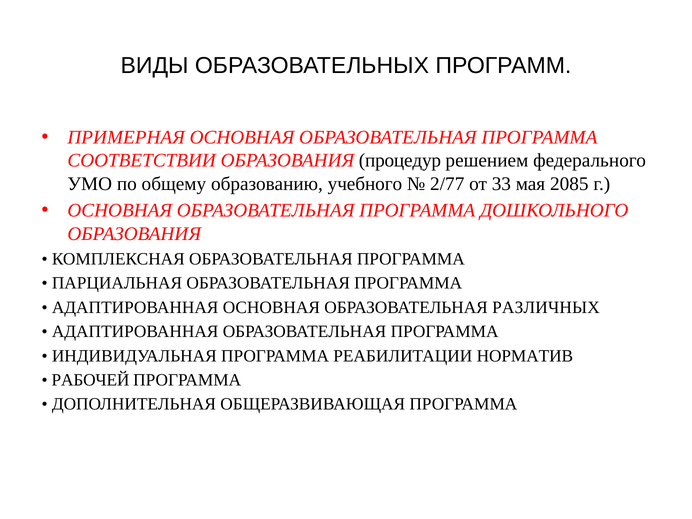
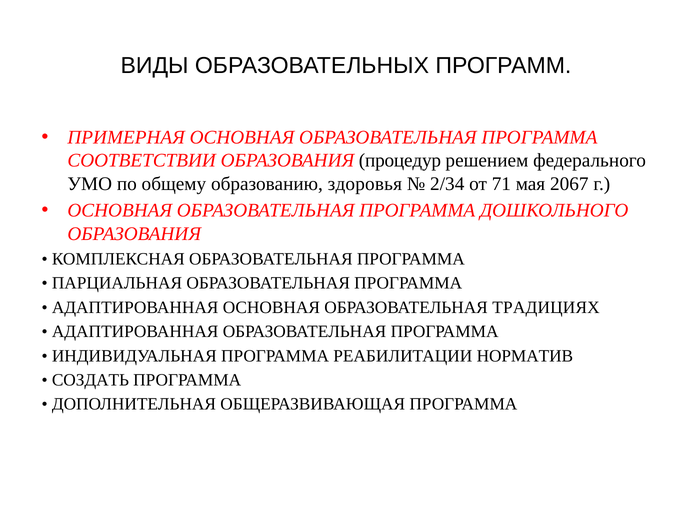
учебного: учебного -> здоровья
2/77: 2/77 -> 2/34
33: 33 -> 71
2085: 2085 -> 2067
РАЗЛИЧНЫХ: РАЗЛИЧНЫХ -> ТРАДИЦИЯХ
РАБОЧЕЙ: РАБОЧЕЙ -> СОЗДАТЬ
